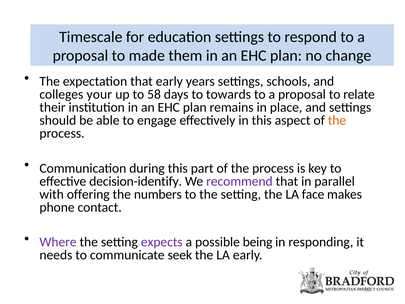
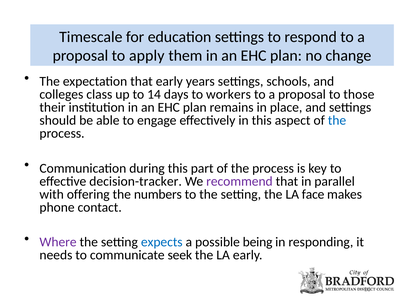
made: made -> apply
your: your -> class
58: 58 -> 14
towards: towards -> workers
relate: relate -> those
the at (337, 120) colour: orange -> blue
decision-identify: decision-identify -> decision-tracker
expects colour: purple -> blue
